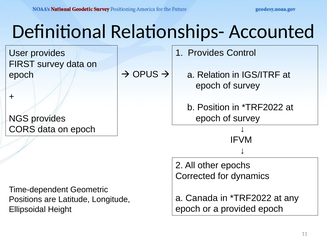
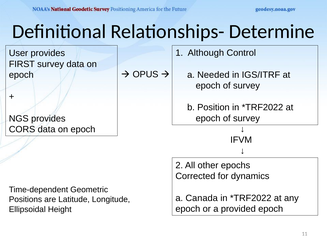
Accounted: Accounted -> Determine
Provides at (206, 53): Provides -> Although
Relation: Relation -> Needed
